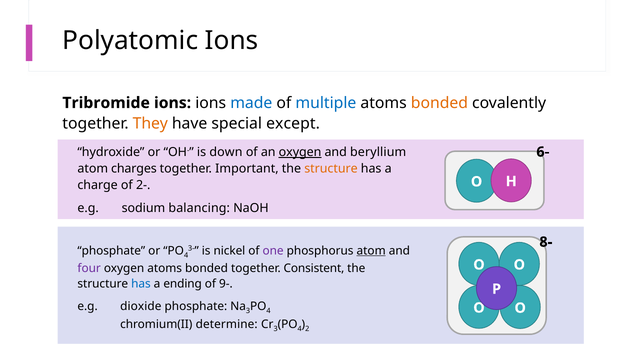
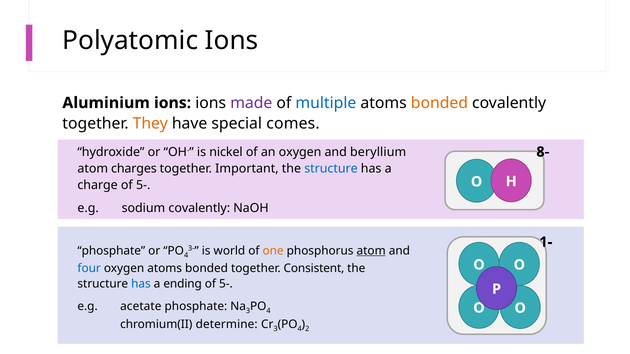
Tribromide: Tribromide -> Aluminium
made colour: blue -> purple
except: except -> comes
down: down -> nickel
oxygen at (300, 152) underline: present -> none
6-: 6- -> 8-
structure at (331, 169) colour: orange -> blue
charge of 2-: 2- -> 5-
sodium balancing: balancing -> covalently
8-: 8- -> 1-
nickel: nickel -> world
one colour: purple -> orange
four colour: purple -> blue
9- at (226, 284): 9- -> 5-
dioxide: dioxide -> acetate
